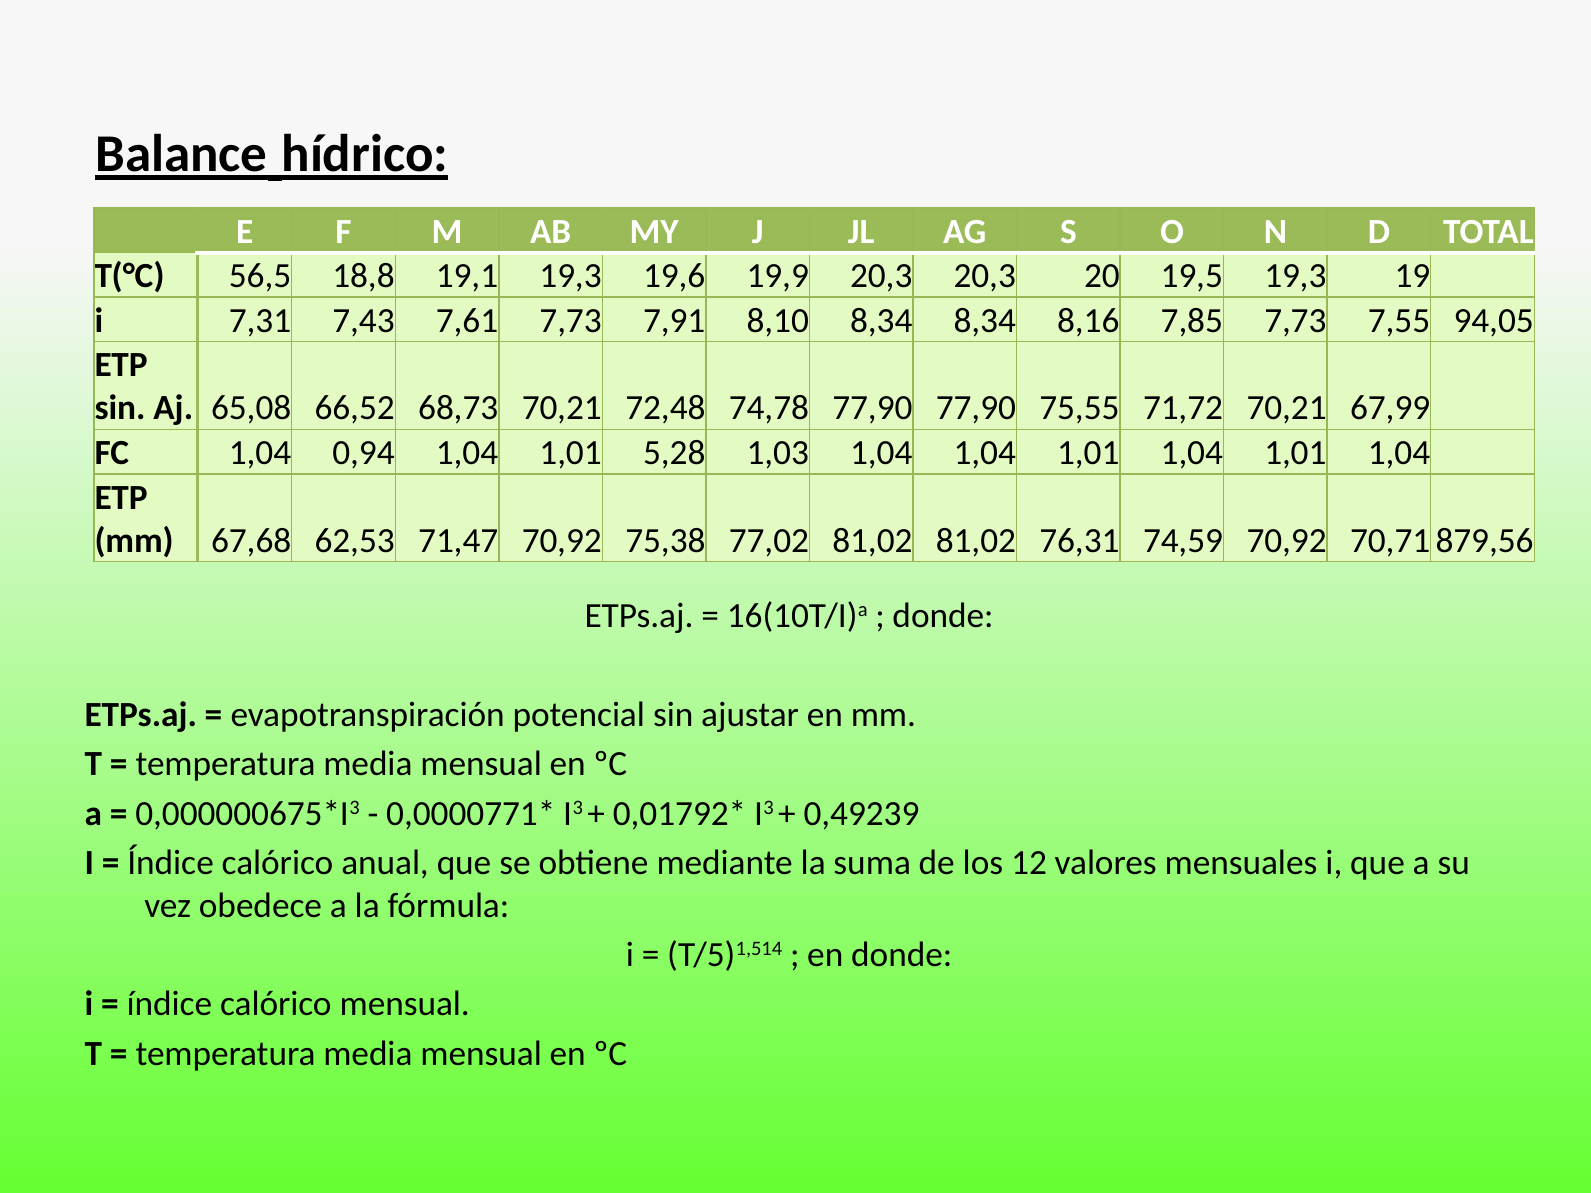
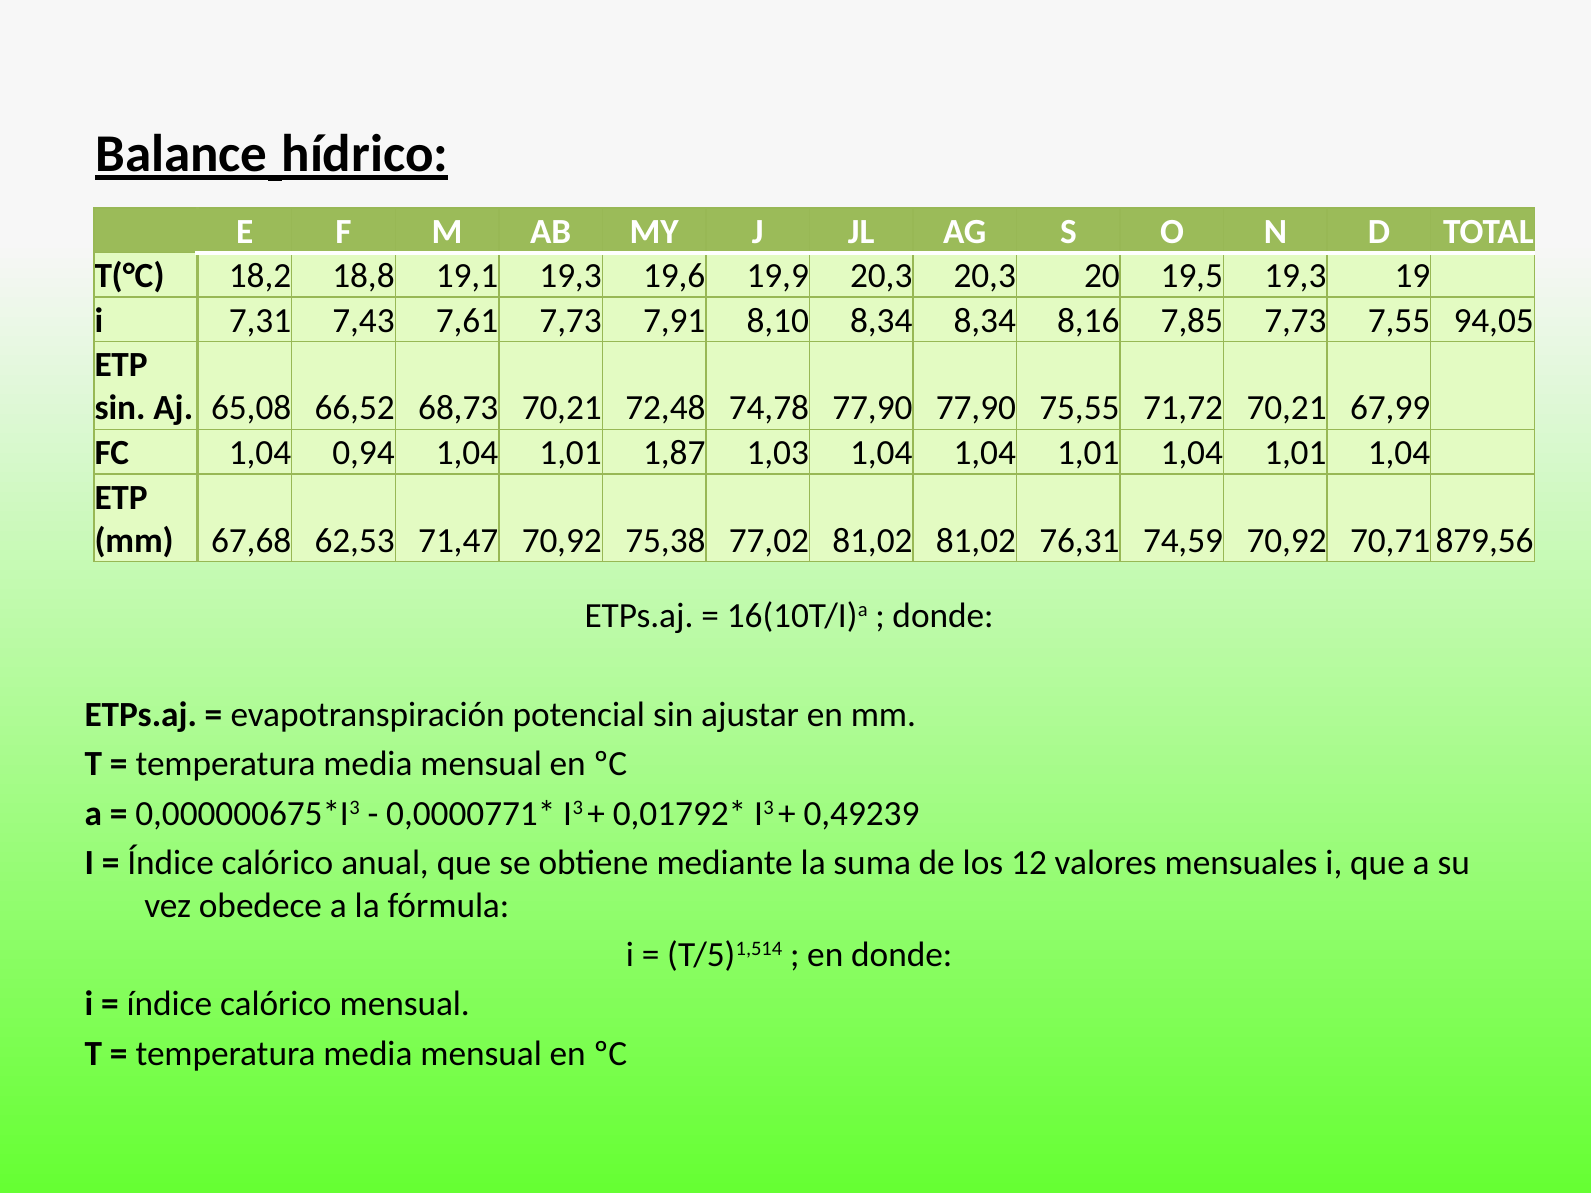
56,5: 56,5 -> 18,2
5,28: 5,28 -> 1,87
